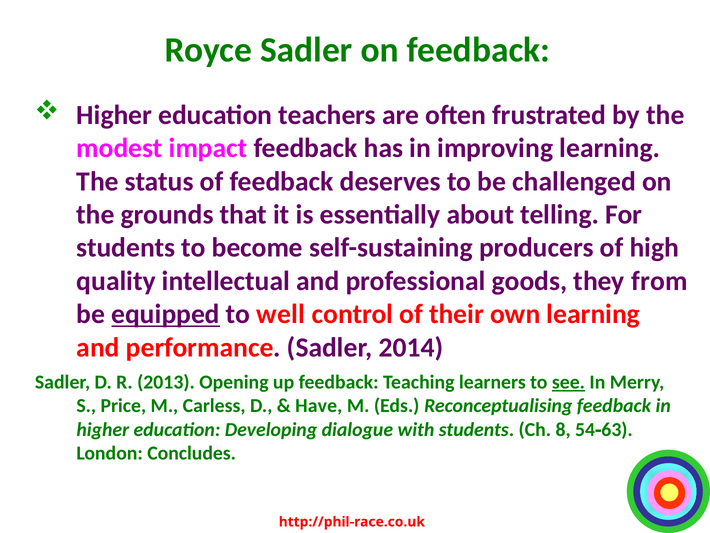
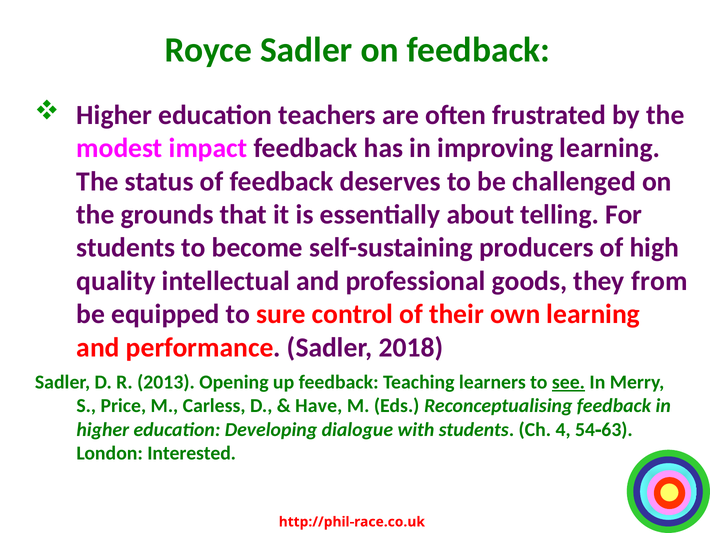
equipped underline: present -> none
well: well -> sure
2014: 2014 -> 2018
8: 8 -> 4
Concludes: Concludes -> Interested
